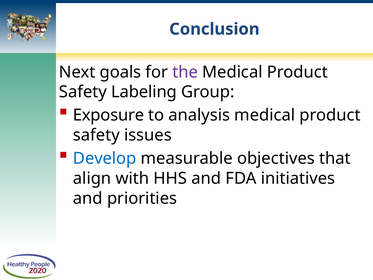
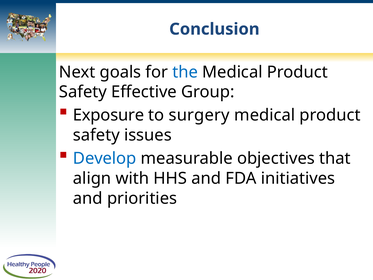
the colour: purple -> blue
Labeling: Labeling -> Effective
analysis: analysis -> surgery
